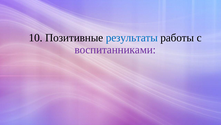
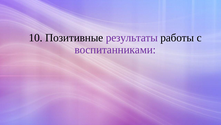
результаты colour: blue -> purple
